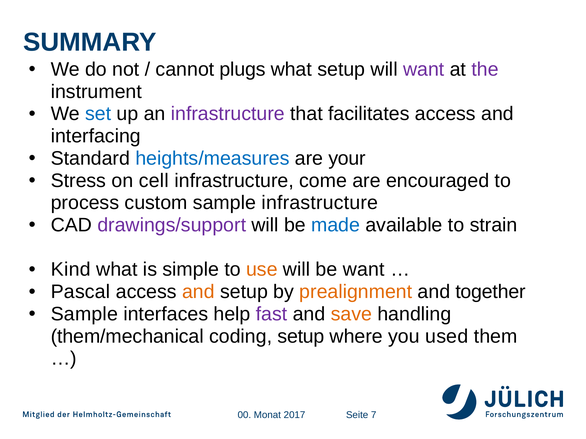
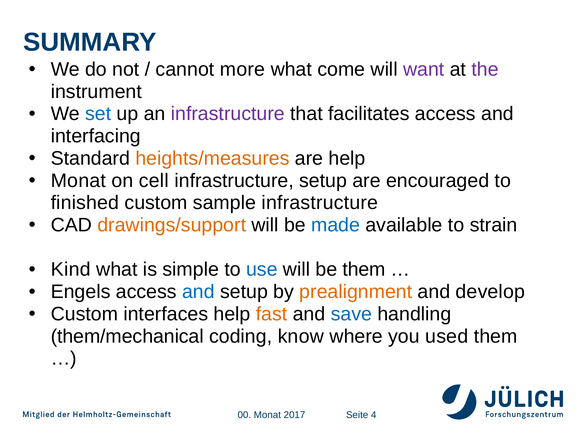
plugs: plugs -> more
what setup: setup -> come
heights/measures colour: blue -> orange
are your: your -> help
Stress at (78, 181): Stress -> Monat
infrastructure come: come -> setup
process: process -> finished
drawings/support colour: purple -> orange
use colour: orange -> blue
be want: want -> them
Pascal: Pascal -> Engels
and at (198, 292) colour: orange -> blue
together: together -> develop
Sample at (84, 314): Sample -> Custom
fast colour: purple -> orange
save colour: orange -> blue
coding setup: setup -> know
7: 7 -> 4
